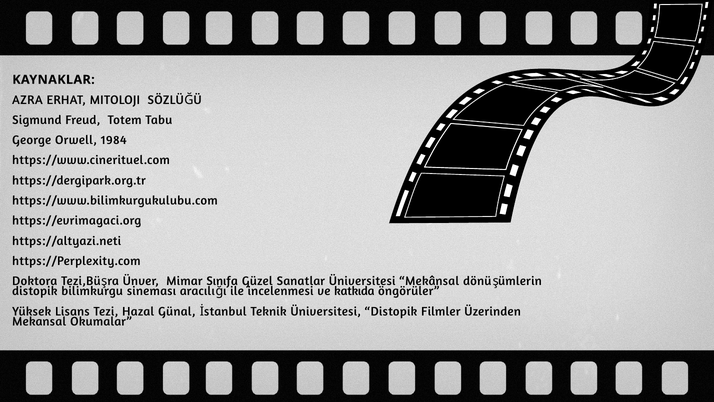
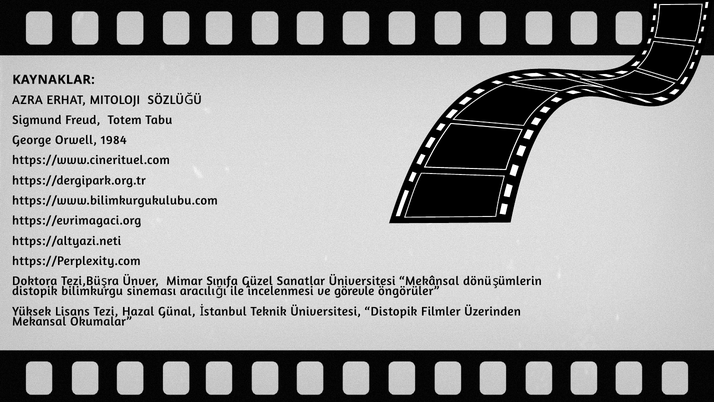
katkıda: katkıda -> görevle
